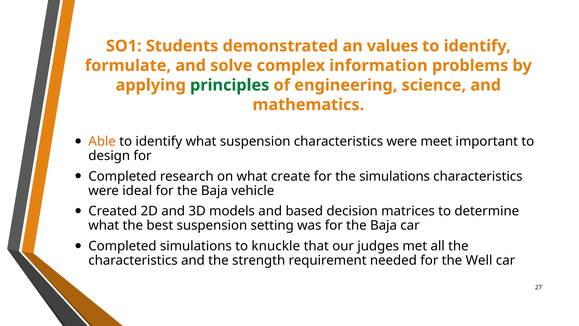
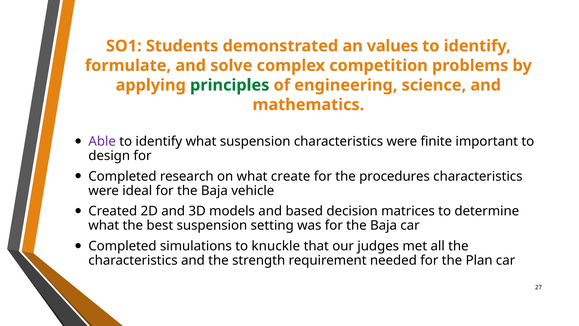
information: information -> competition
Able colour: orange -> purple
meet: meet -> finite
the simulations: simulations -> procedures
Well: Well -> Plan
